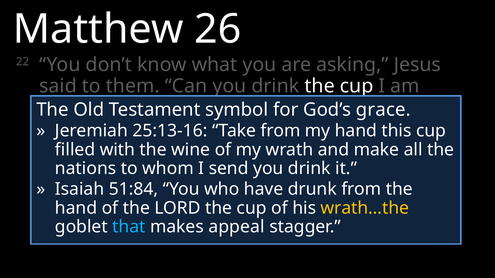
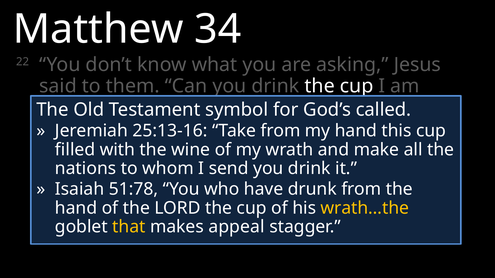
26: 26 -> 34
grace: grace -> called
51:84: 51:84 -> 51:78
that colour: light blue -> yellow
